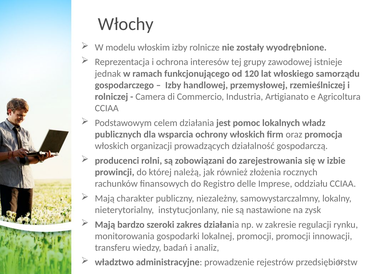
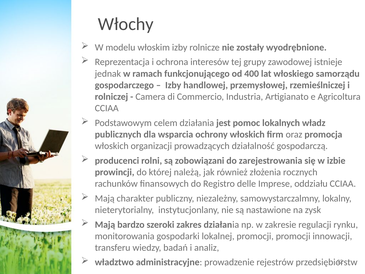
120: 120 -> 400
